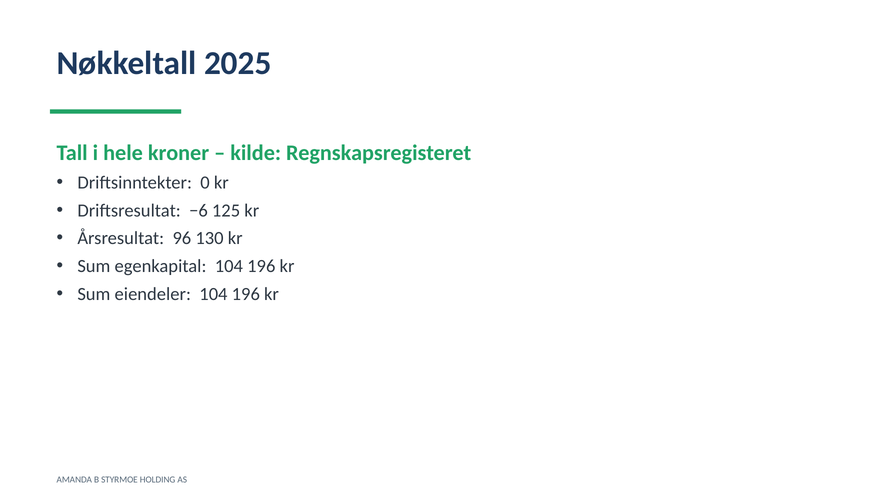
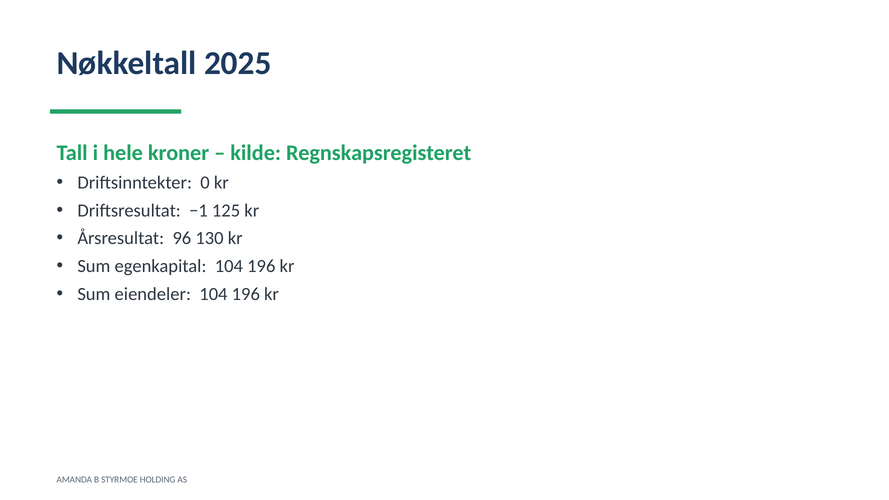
−6: −6 -> −1
